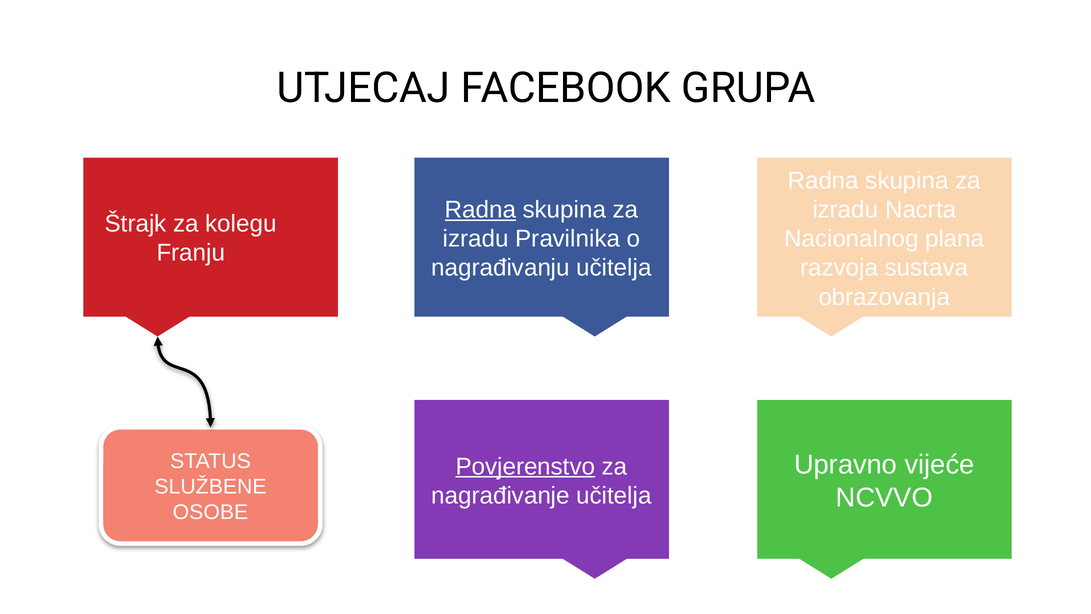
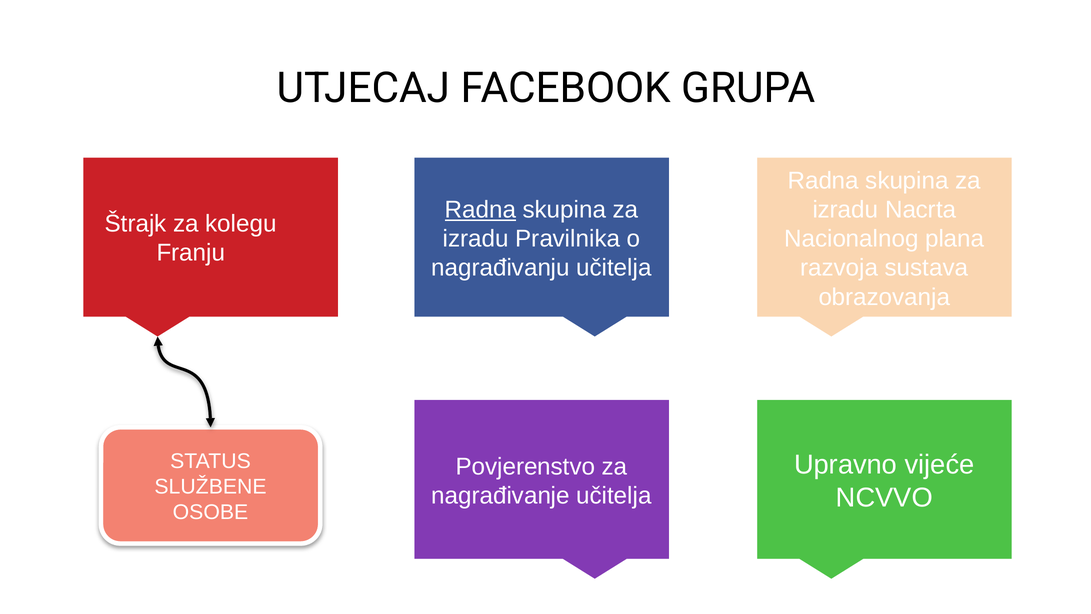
Povjerenstvo underline: present -> none
